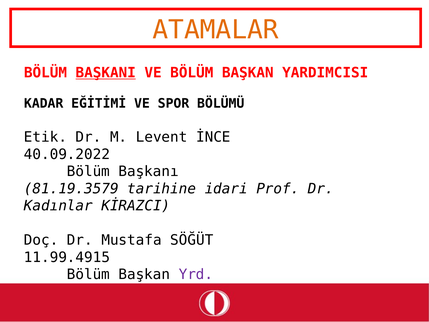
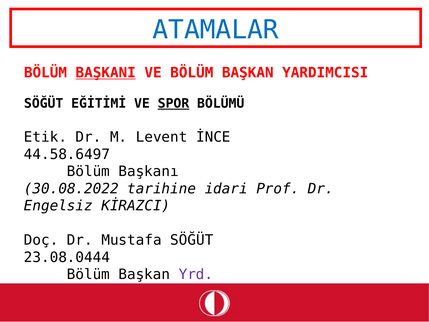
ATAMALAR colour: orange -> blue
KADAR at (44, 103): KADAR -> SÖĞÜT
SPOR underline: none -> present
40.09.2022: 40.09.2022 -> 44.58.6497
81.19.3579: 81.19.3579 -> 30.08.2022
Kadınlar: Kadınlar -> Engelsiz
11.99.4915: 11.99.4915 -> 23.08.0444
